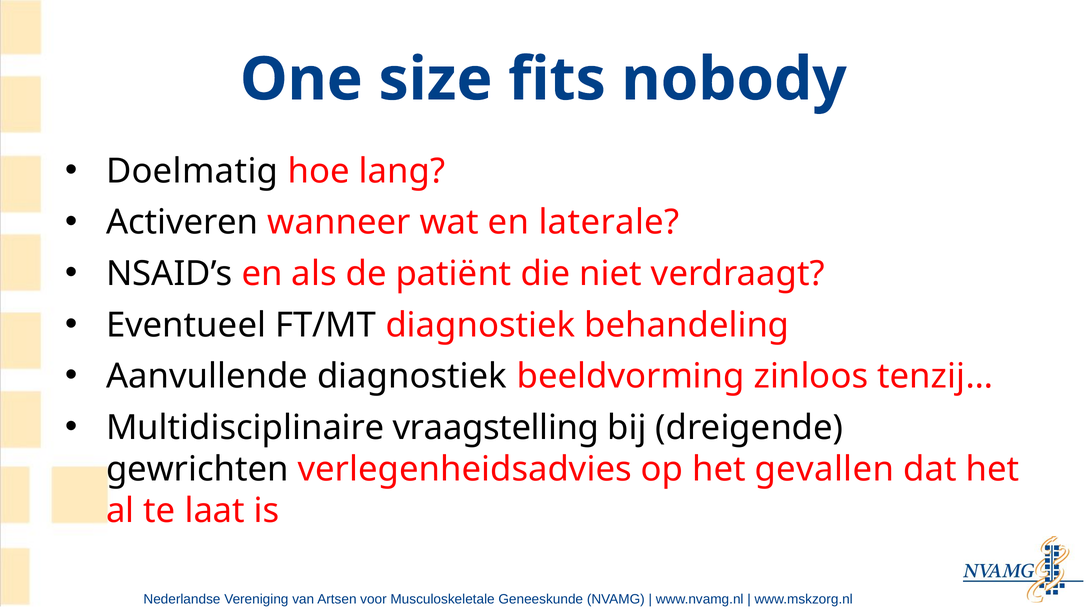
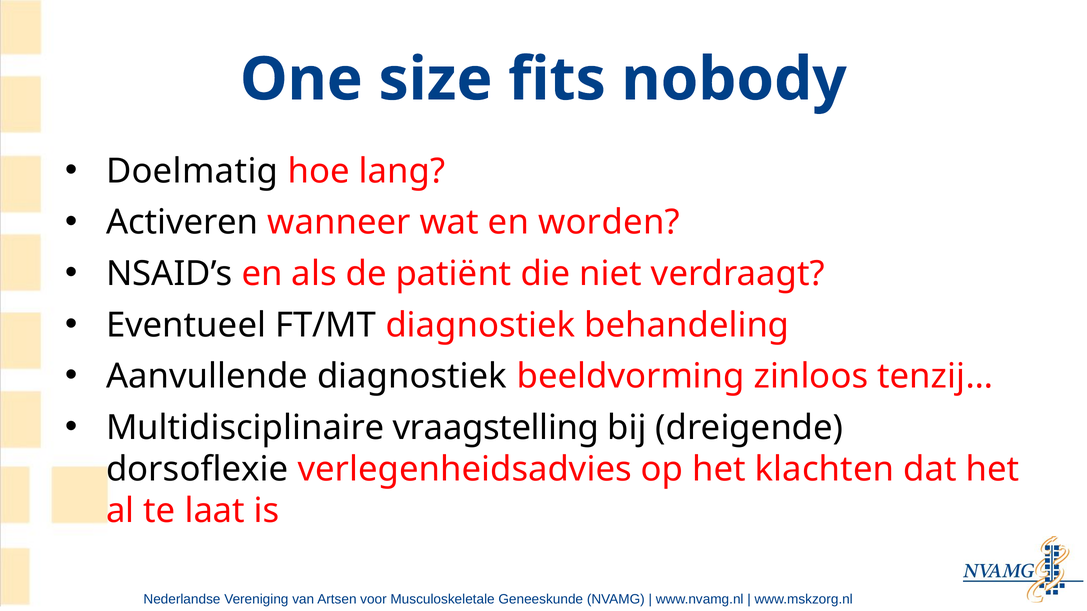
laterale: laterale -> worden
gewrichten: gewrichten -> dorsoflexie
gevallen: gevallen -> klachten
